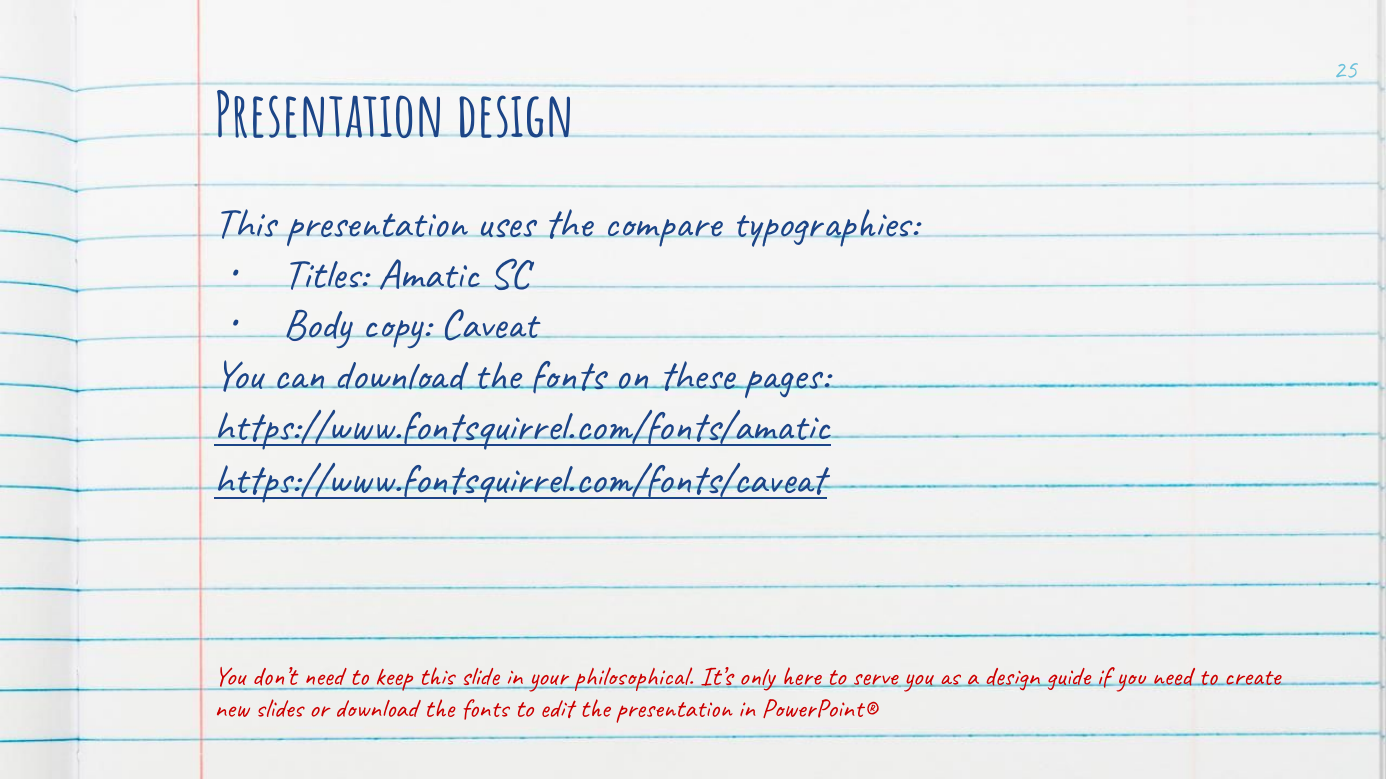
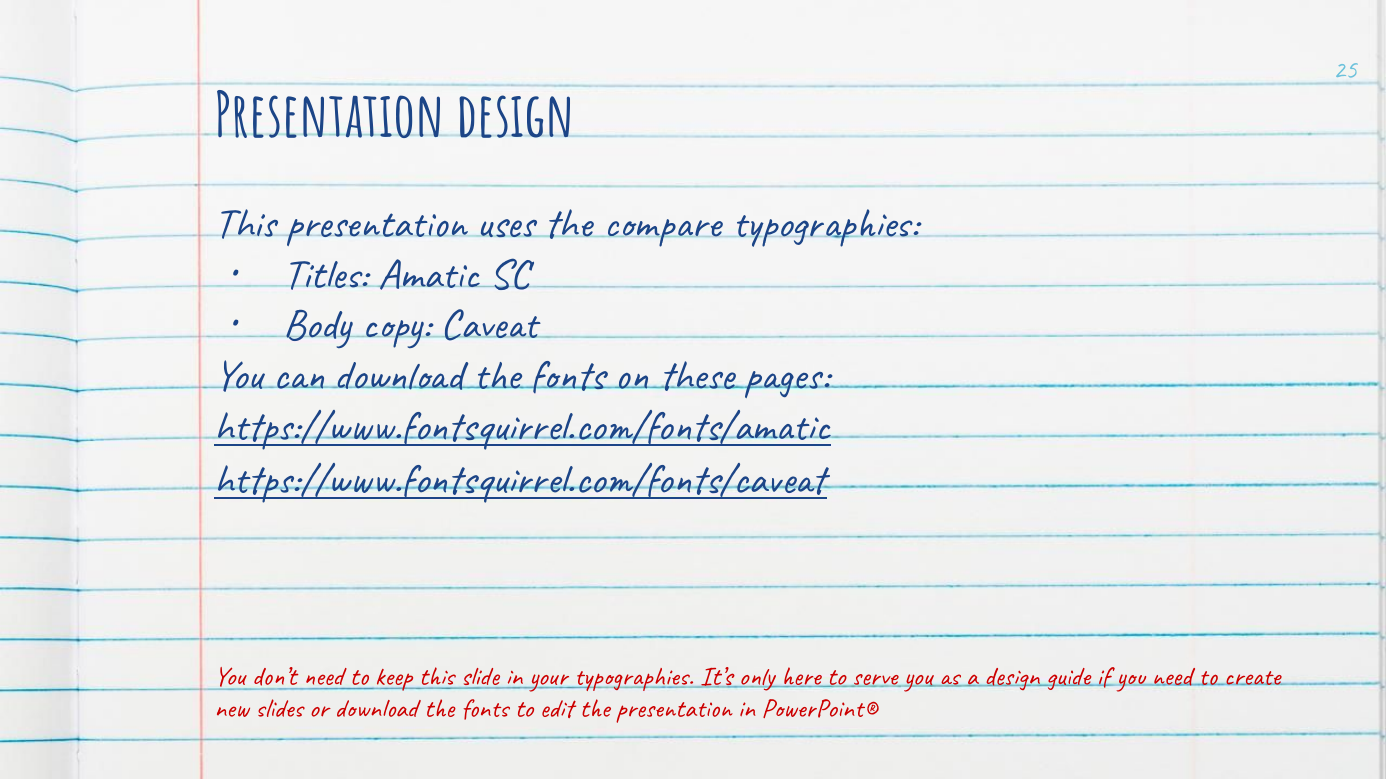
your philosophical: philosophical -> typographies
